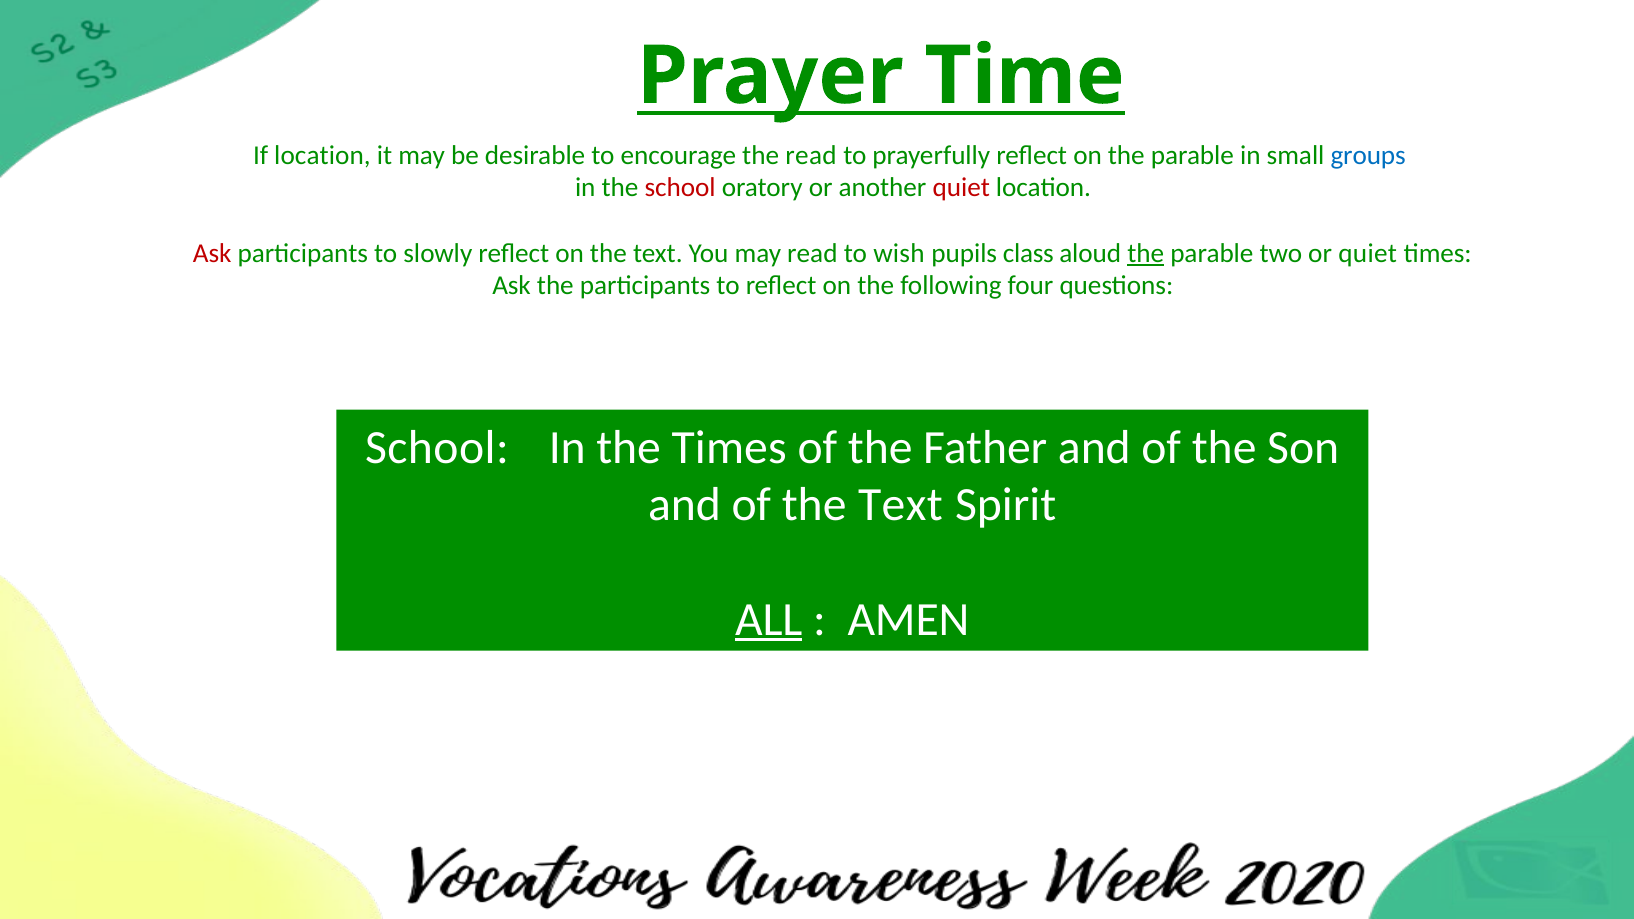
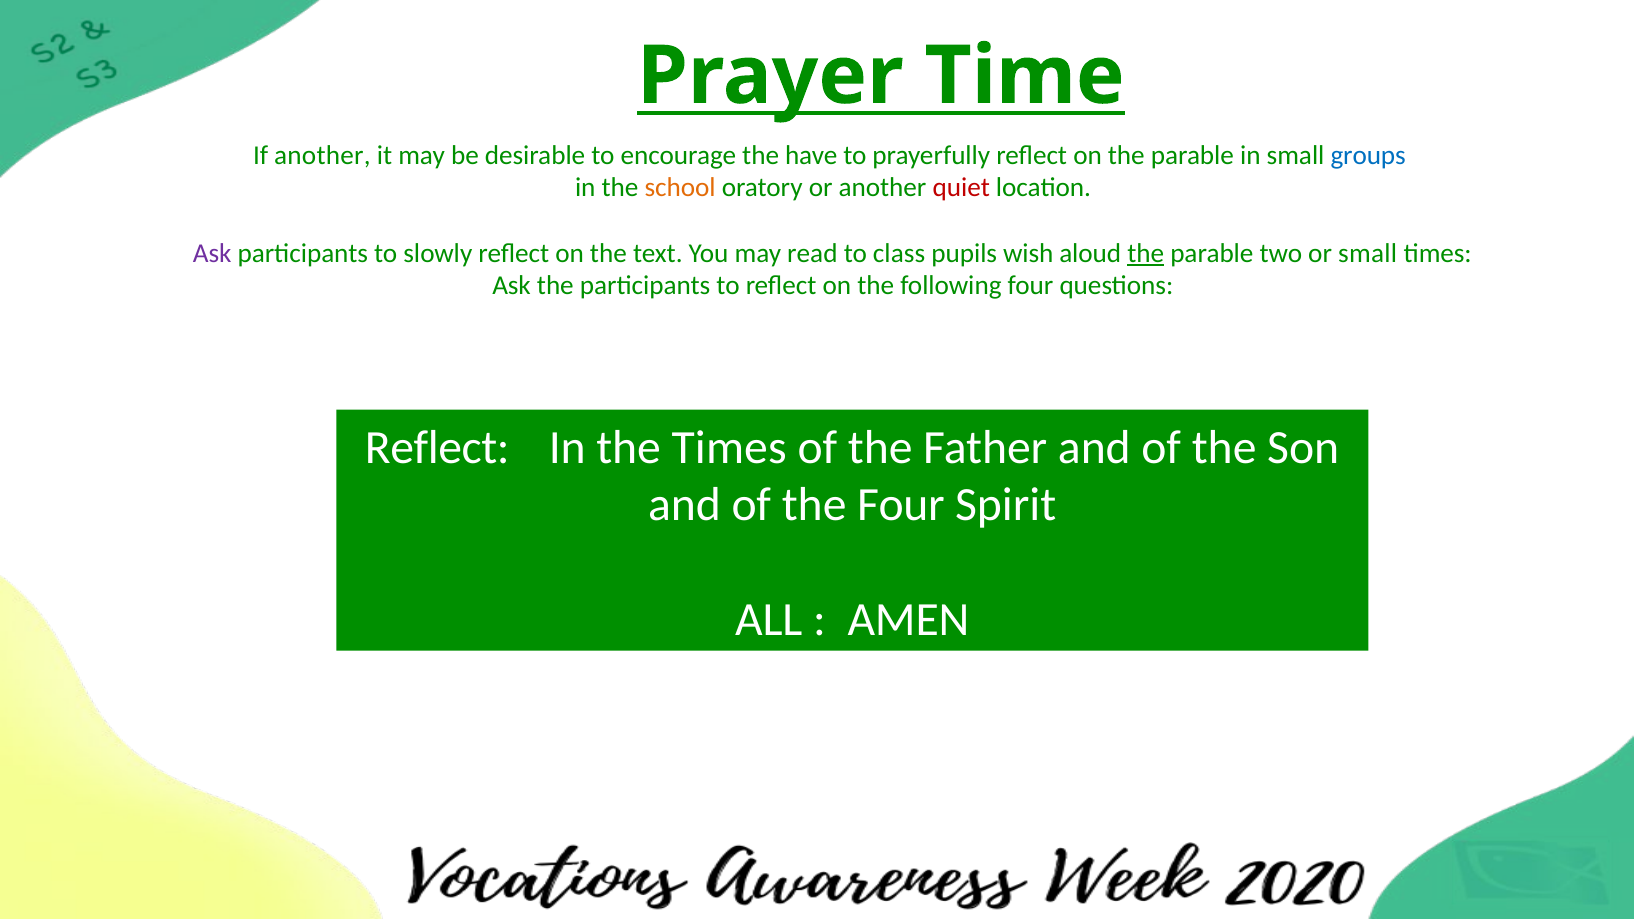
If location: location -> another
the read: read -> have
school at (680, 188) colour: red -> orange
Ask at (212, 253) colour: red -> purple
wish: wish -> class
class: class -> wish
or quiet: quiet -> small
School at (437, 448): School -> Reflect
of the Text: Text -> Four
ALL underline: present -> none
